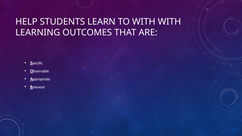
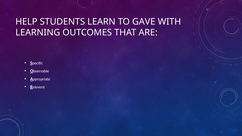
TO WITH: WITH -> GAVE
